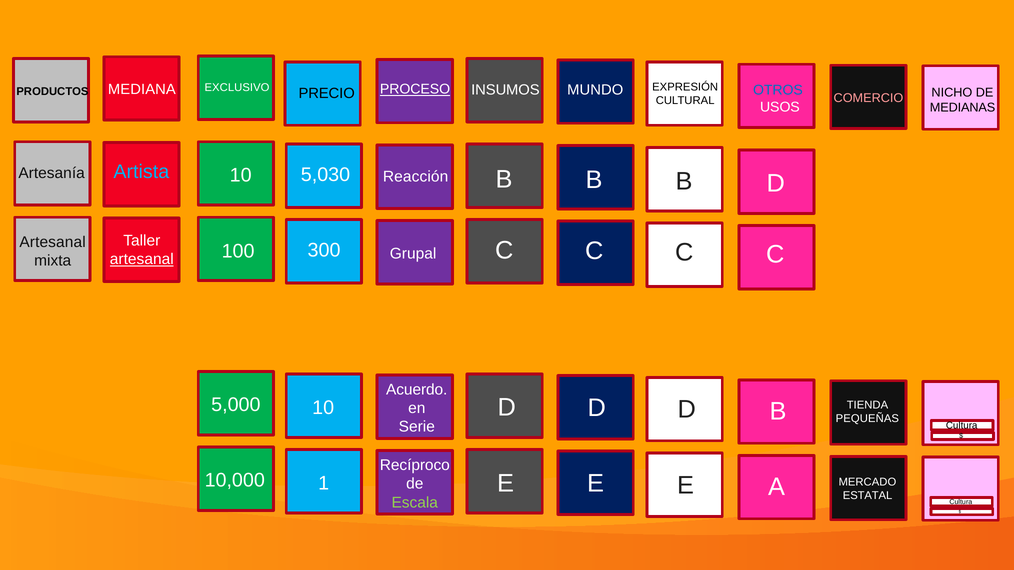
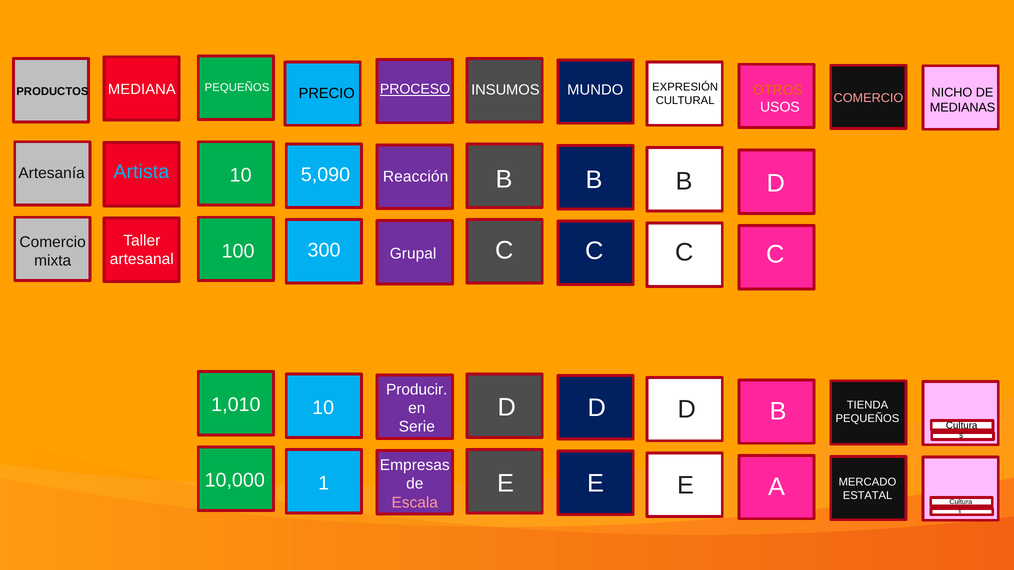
OTROS colour: blue -> orange
PRODUCTOS EXCLUSIVO: EXCLUSIVO -> PEQUEÑOS
5,030: 5,030 -> 5,090
Artesanal at (53, 242): Artesanal -> Comercio
artesanal at (142, 259) underline: present -> none
Acuerdo: Acuerdo -> Producir
5,000: 5,000 -> 1,010
PEQUEÑAS at (867, 419): PEQUEÑAS -> PEQUEÑOS
Recíproco: Recíproco -> Empresas
Escala colour: light green -> pink
